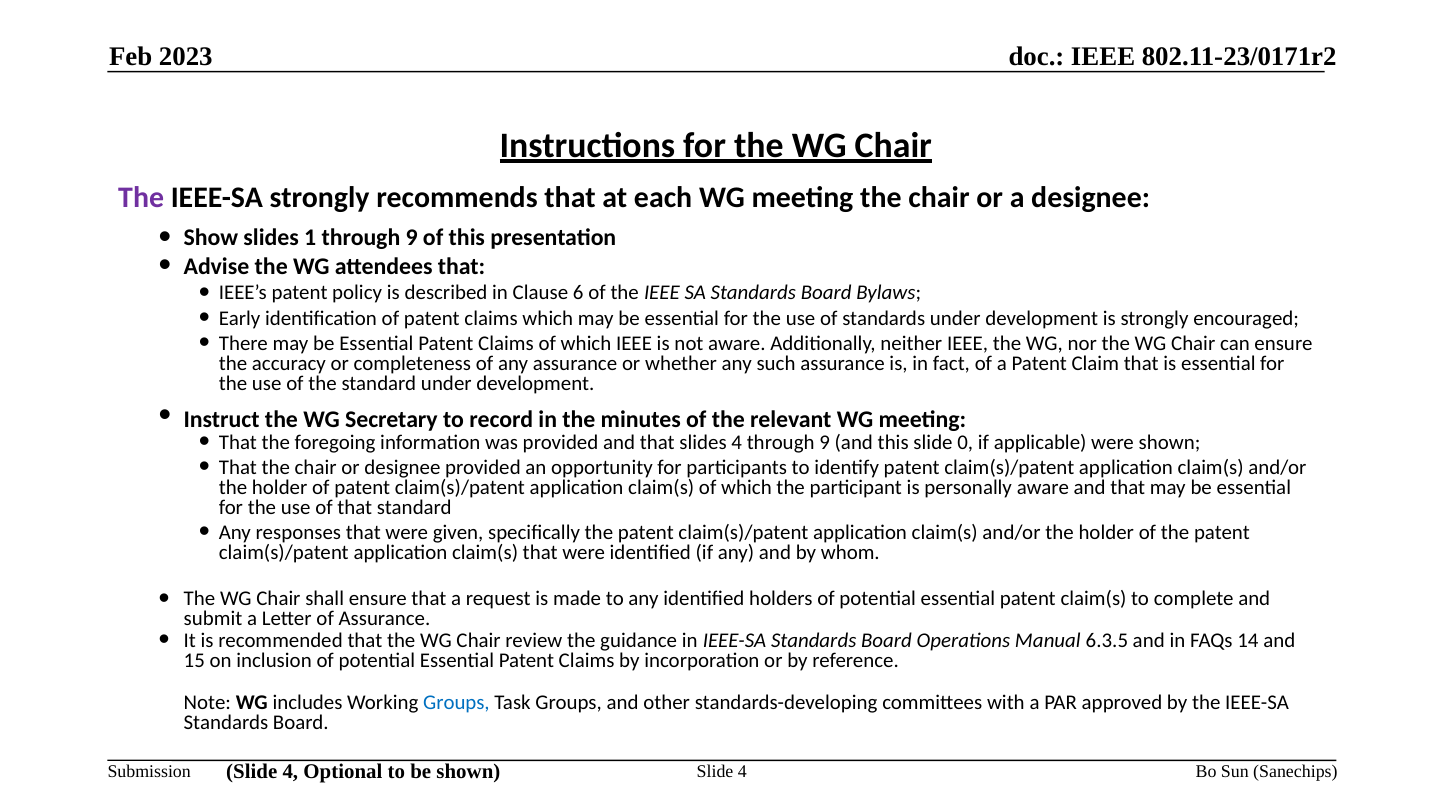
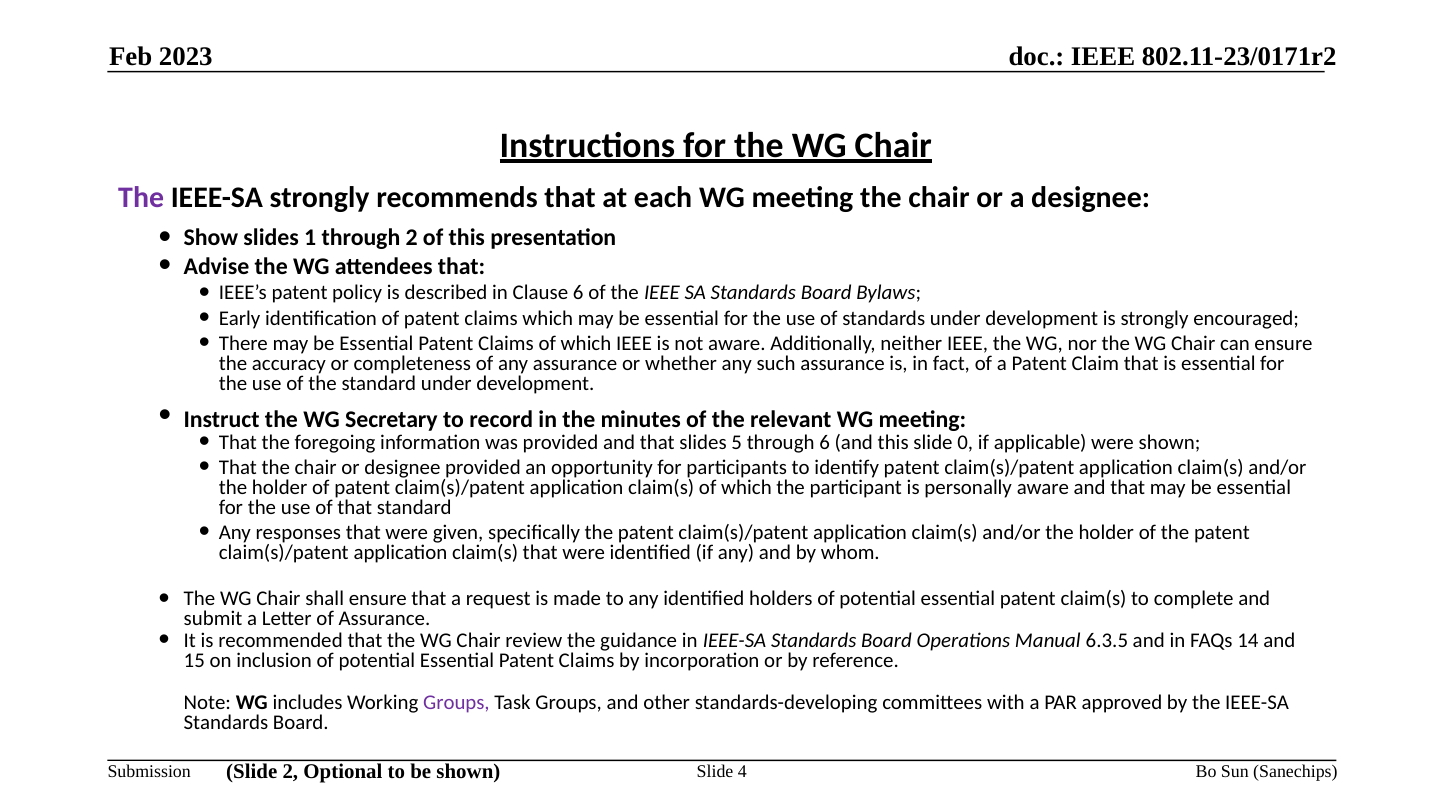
1 through 9: 9 -> 2
slides 4: 4 -> 5
9 at (825, 443): 9 -> 6
Groups at (456, 703) colour: blue -> purple
4 at (290, 773): 4 -> 2
